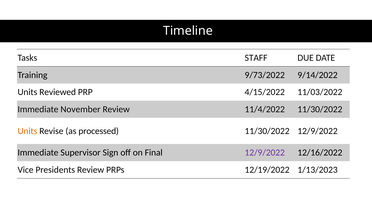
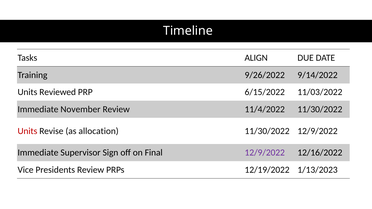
STAFF: STAFF -> ALIGN
9/73/2022: 9/73/2022 -> 9/26/2022
4/15/2022: 4/15/2022 -> 6/15/2022
Units at (27, 131) colour: orange -> red
processed: processed -> allocation
